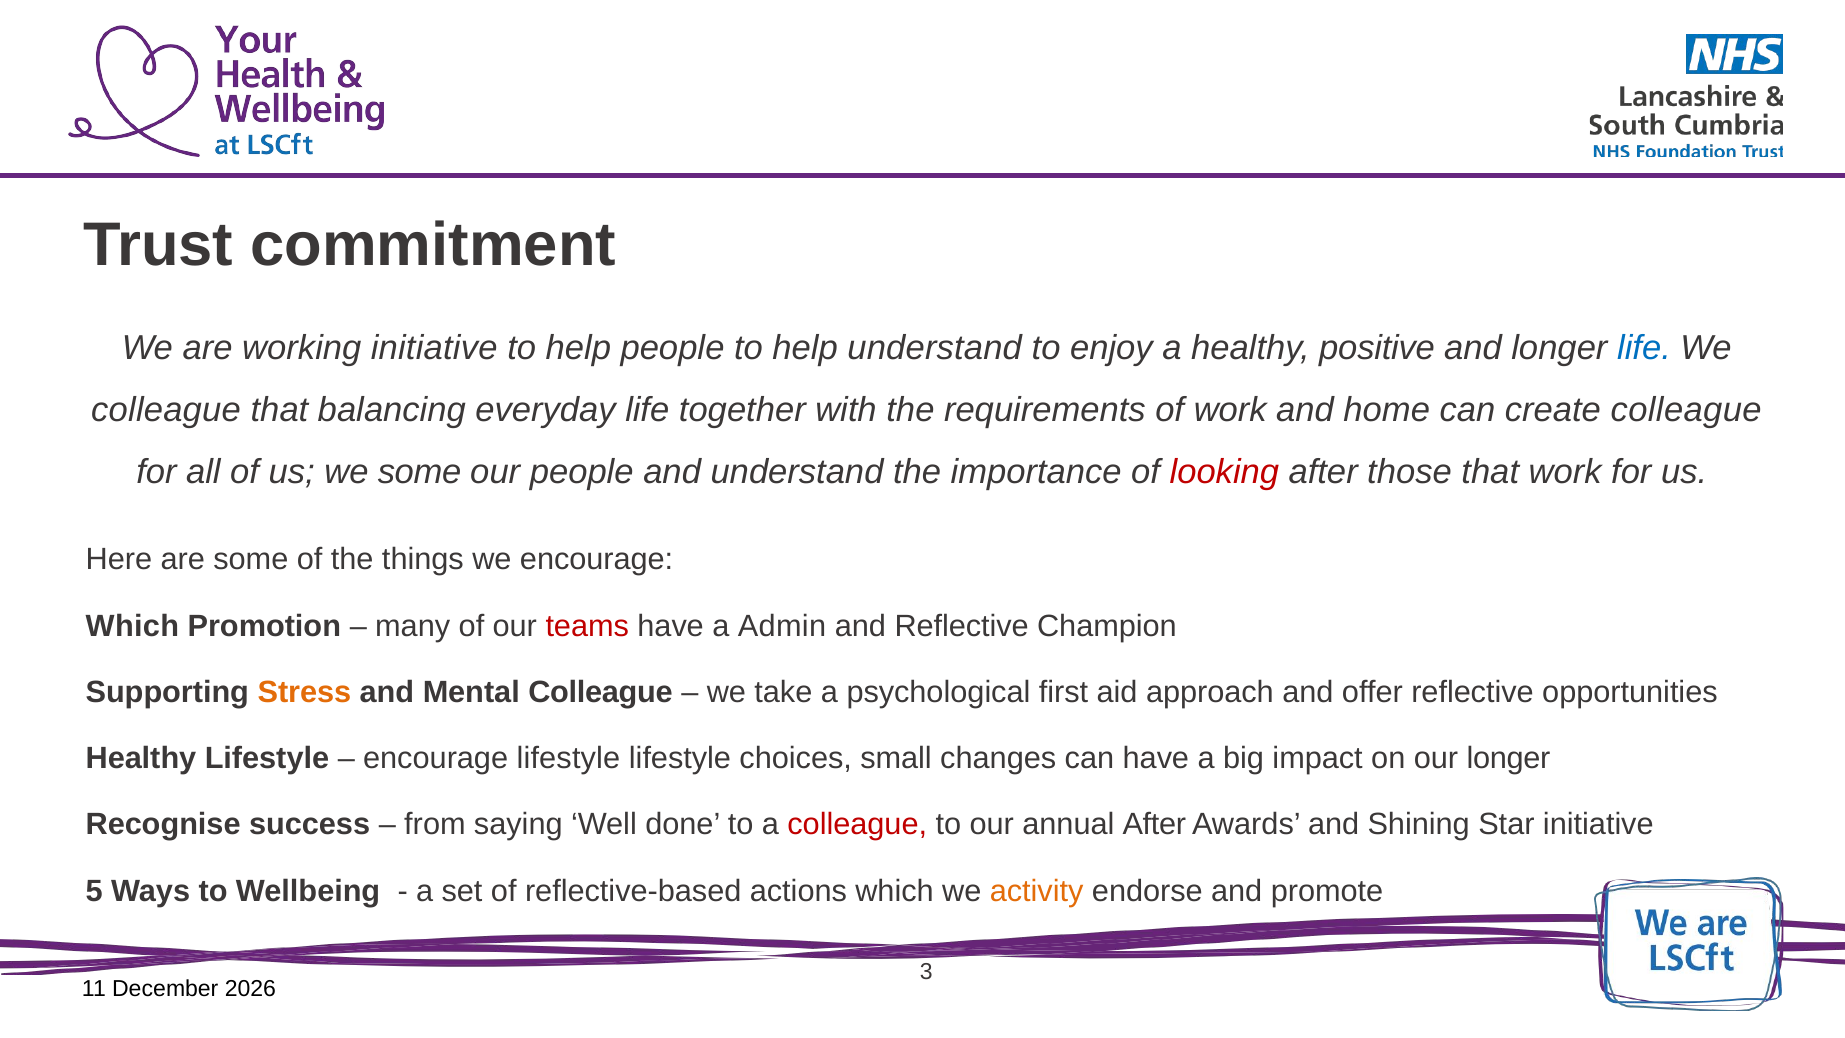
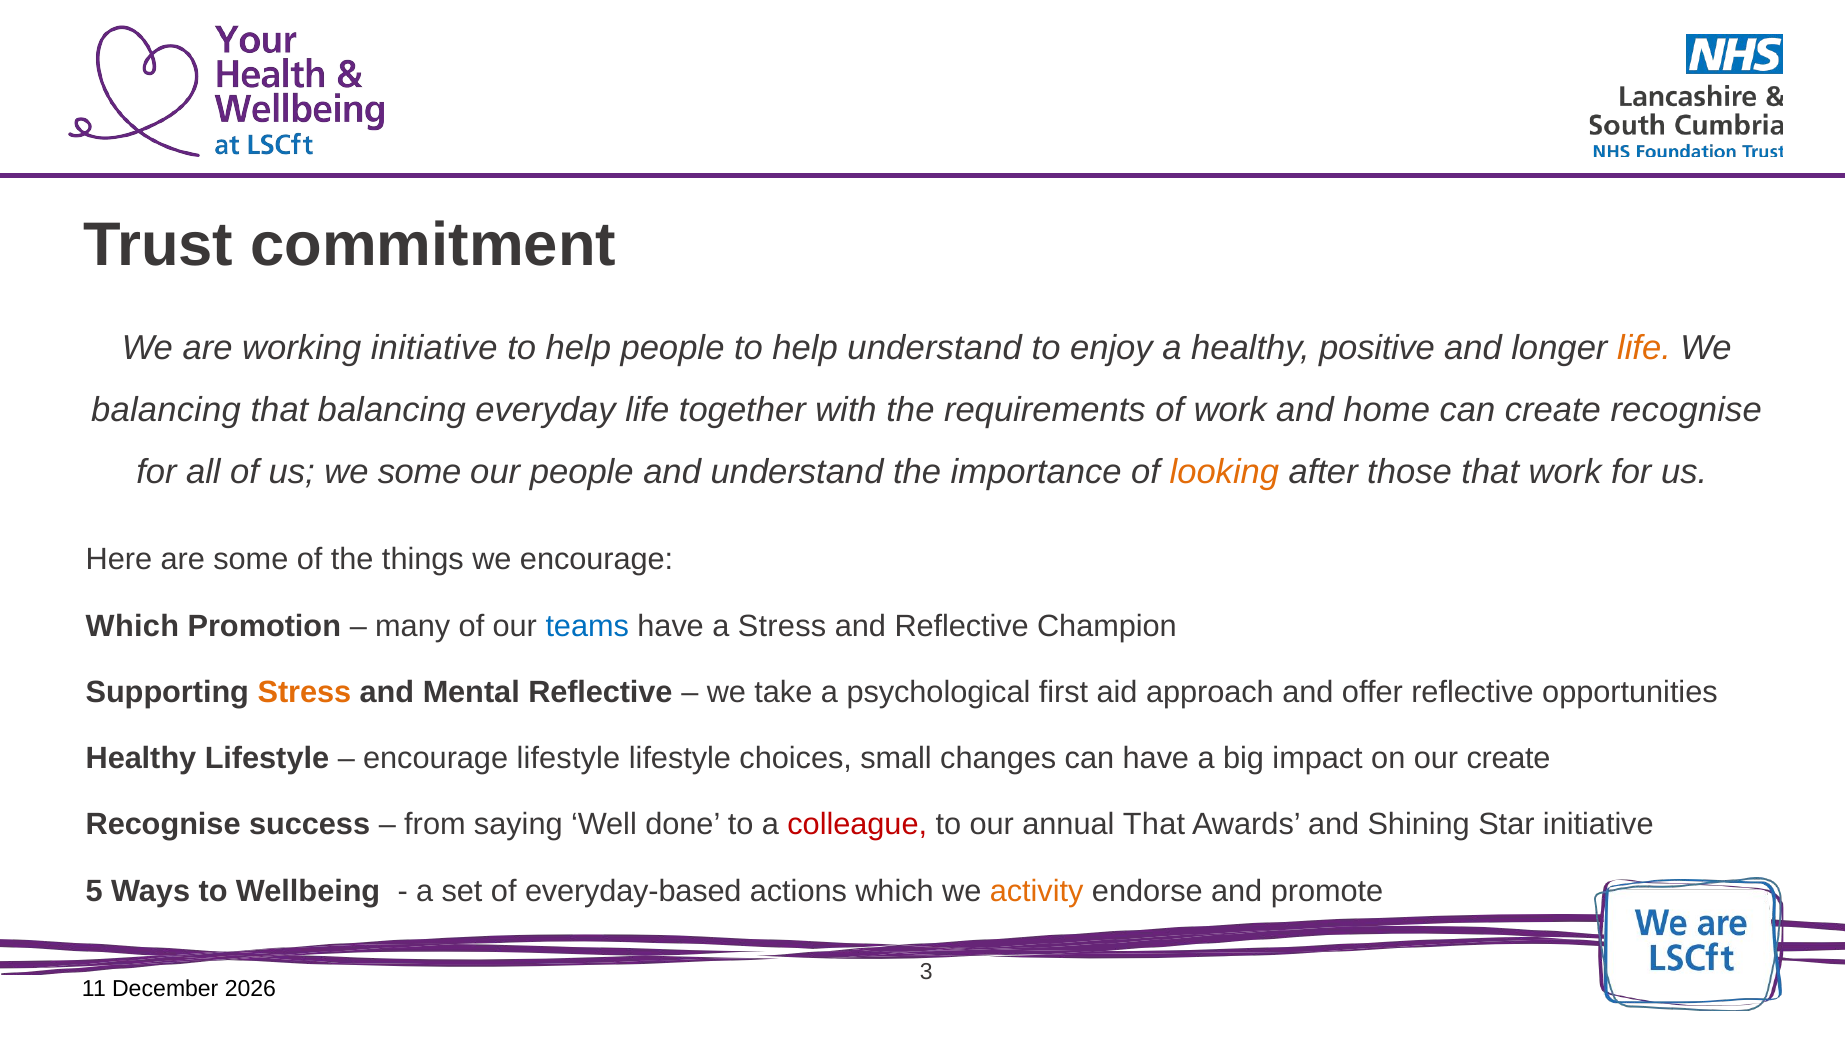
life at (1644, 348) colour: blue -> orange
colleague at (166, 410): colleague -> balancing
can create colleague: colleague -> recognise
looking colour: red -> orange
teams colour: red -> blue
a Admin: Admin -> Stress
Mental Colleague: Colleague -> Reflective
our longer: longer -> create
annual After: After -> That
reflective-based: reflective-based -> everyday-based
